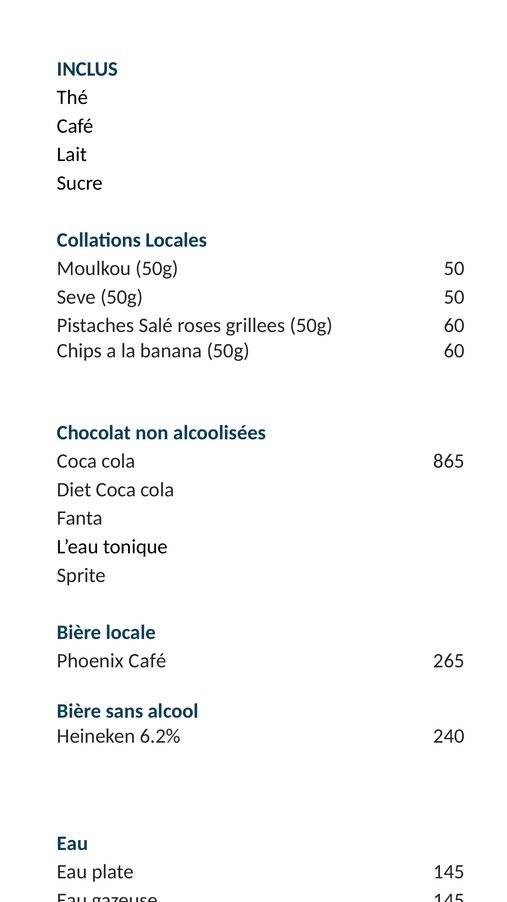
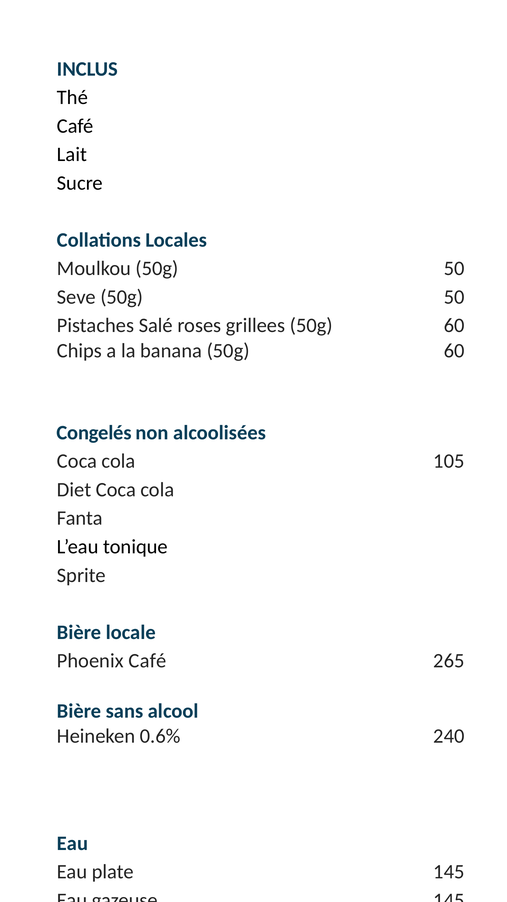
Chocolat: Chocolat -> Congelés
865: 865 -> 105
6.2%: 6.2% -> 0.6%
